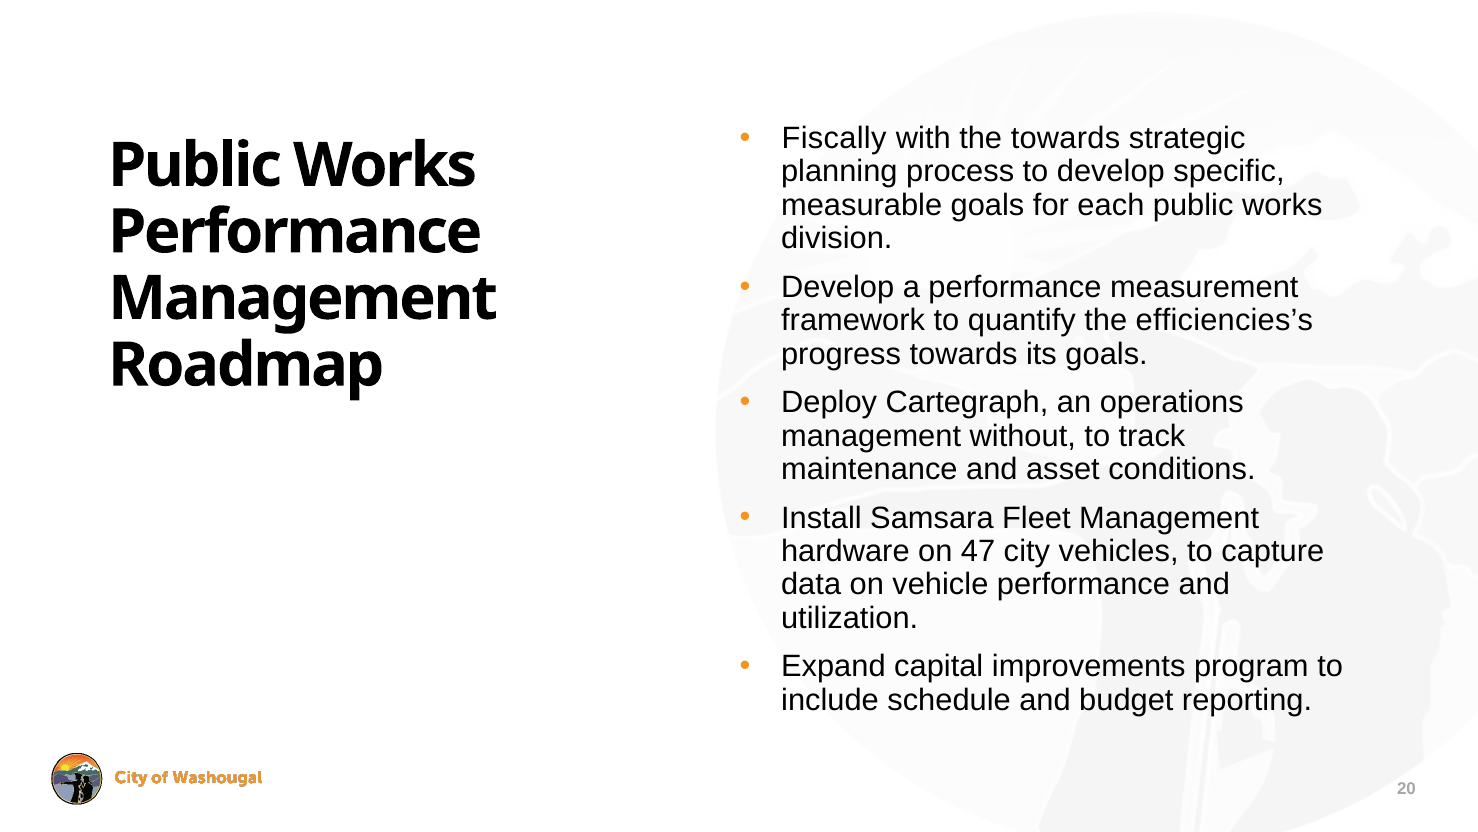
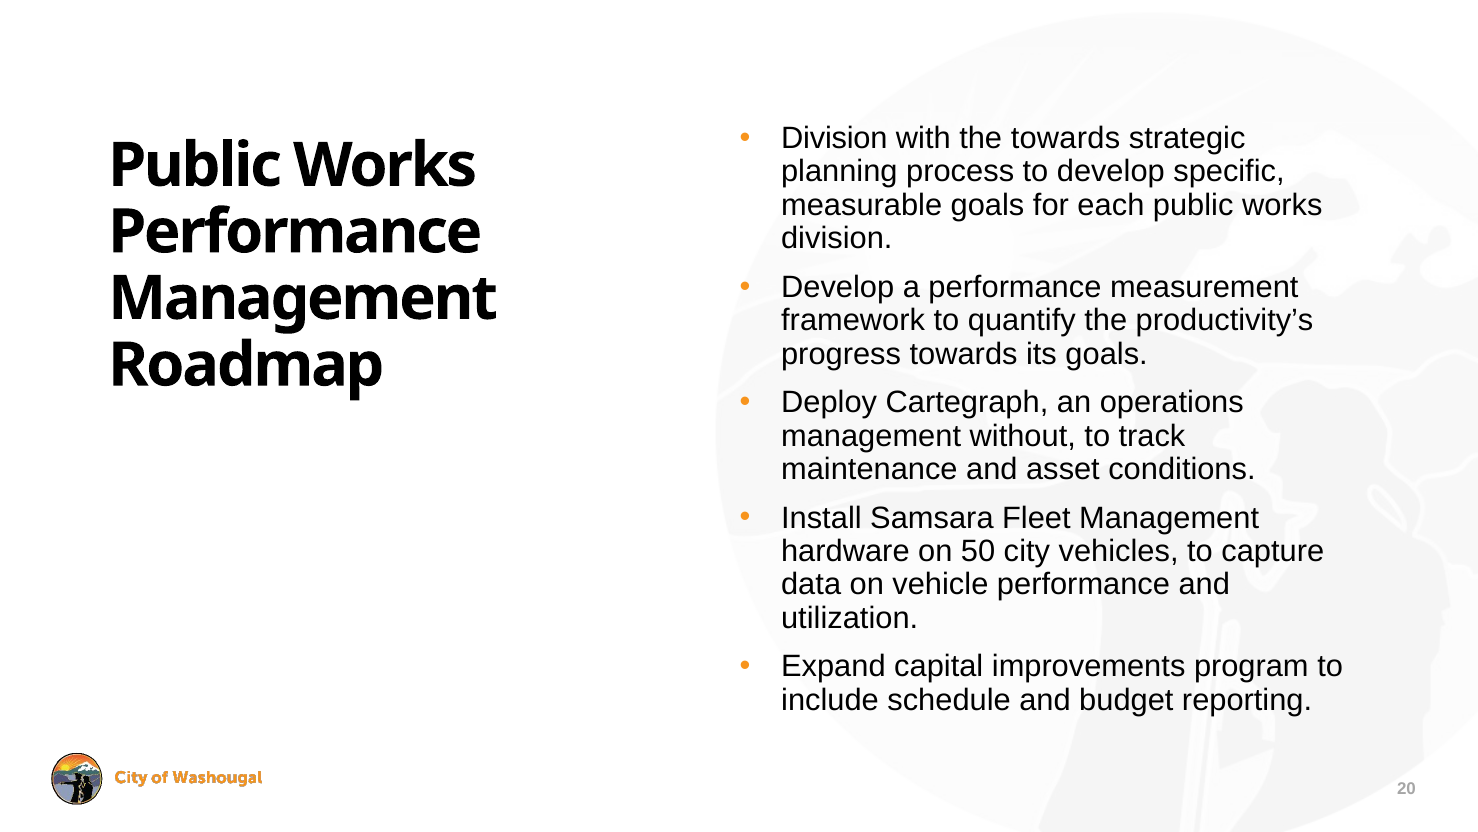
Fiscally at (834, 138): Fiscally -> Division
efficiencies’s: efficiencies’s -> productivity’s
47: 47 -> 50
